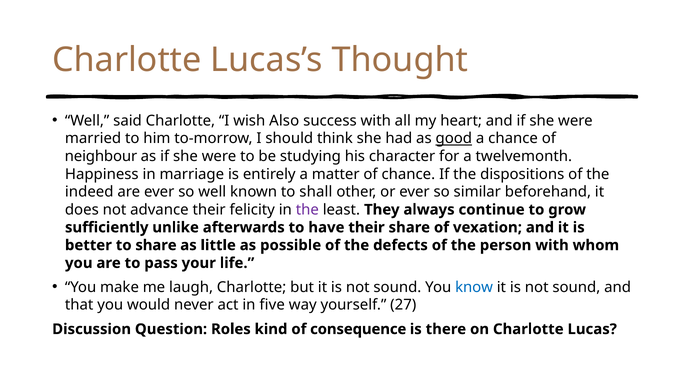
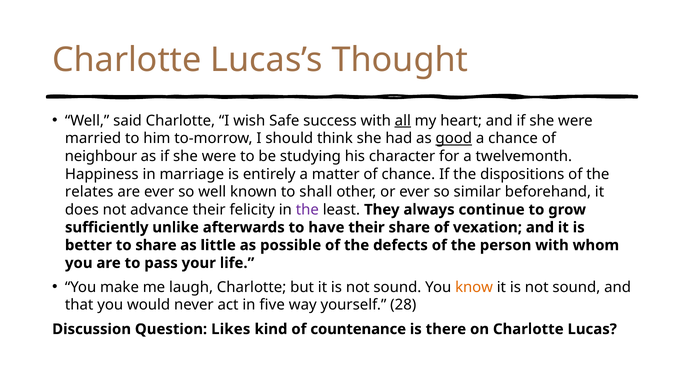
Also: Also -> Safe
all underline: none -> present
indeed: indeed -> relates
know colour: blue -> orange
27: 27 -> 28
Roles: Roles -> Likes
consequence: consequence -> countenance
